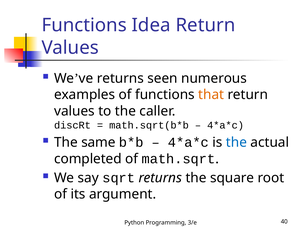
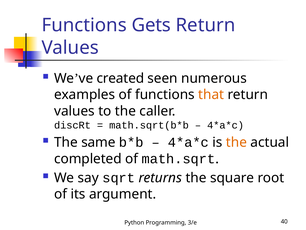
Idea: Idea -> Gets
returns at (120, 78): returns -> created
the at (236, 142) colour: blue -> orange
